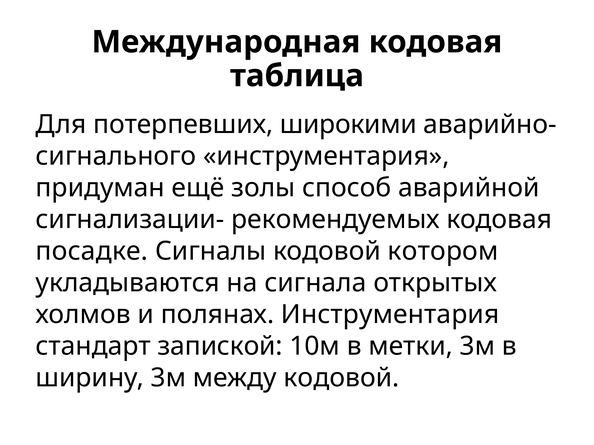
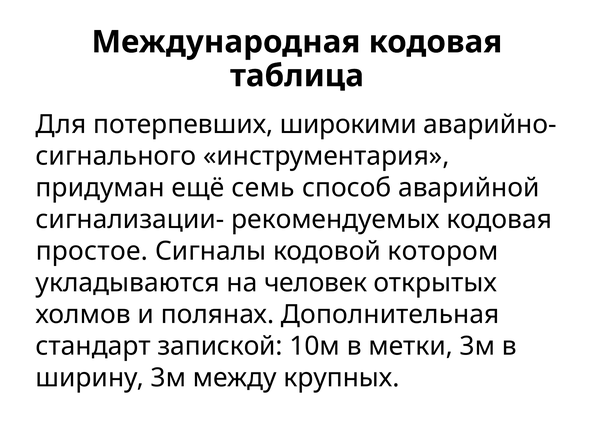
золы: золы -> семь
посадке: посадке -> простое
сигнала: сигнала -> человек
полянах Инструментария: Инструментария -> Дополнительная
между кодовой: кодовой -> крупных
